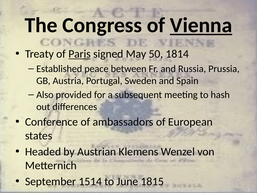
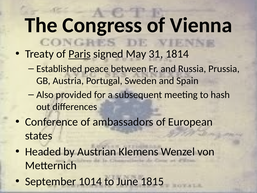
Vienna underline: present -> none
50: 50 -> 31
1514: 1514 -> 1014
